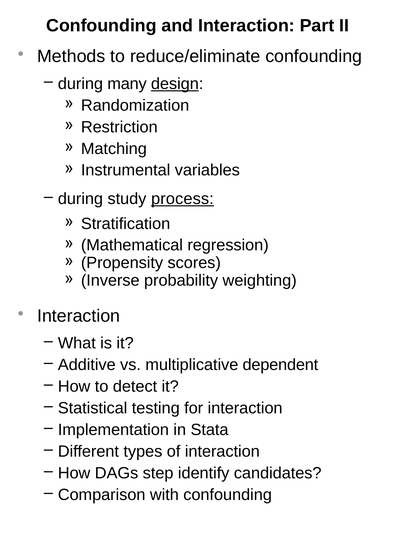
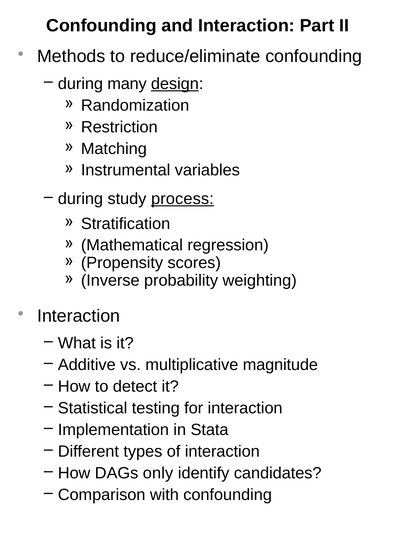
dependent: dependent -> magnitude
step: step -> only
